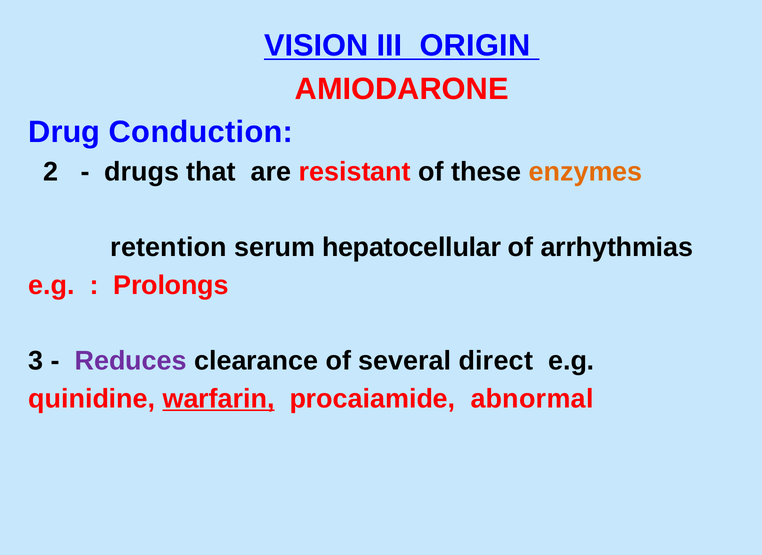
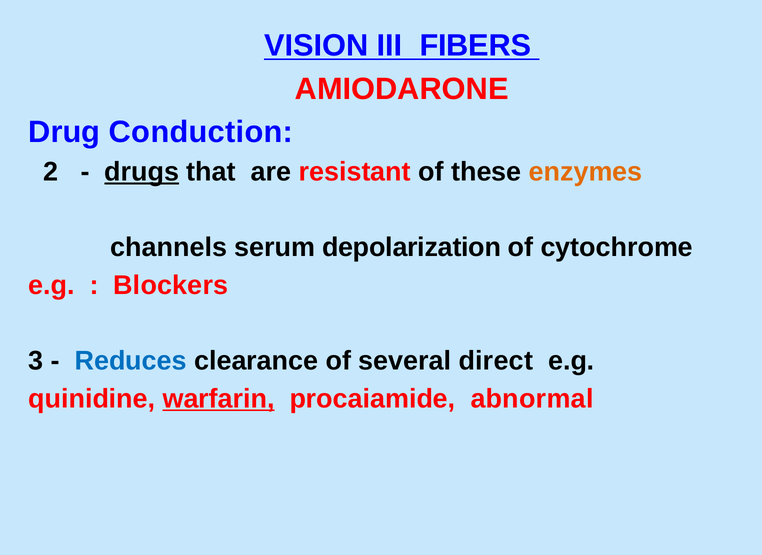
ORIGIN: ORIGIN -> FIBERS
drugs underline: none -> present
retention: retention -> channels
hepatocellular: hepatocellular -> depolarization
arrhythmias: arrhythmias -> cytochrome
Prolongs: Prolongs -> Blockers
Reduces colour: purple -> blue
